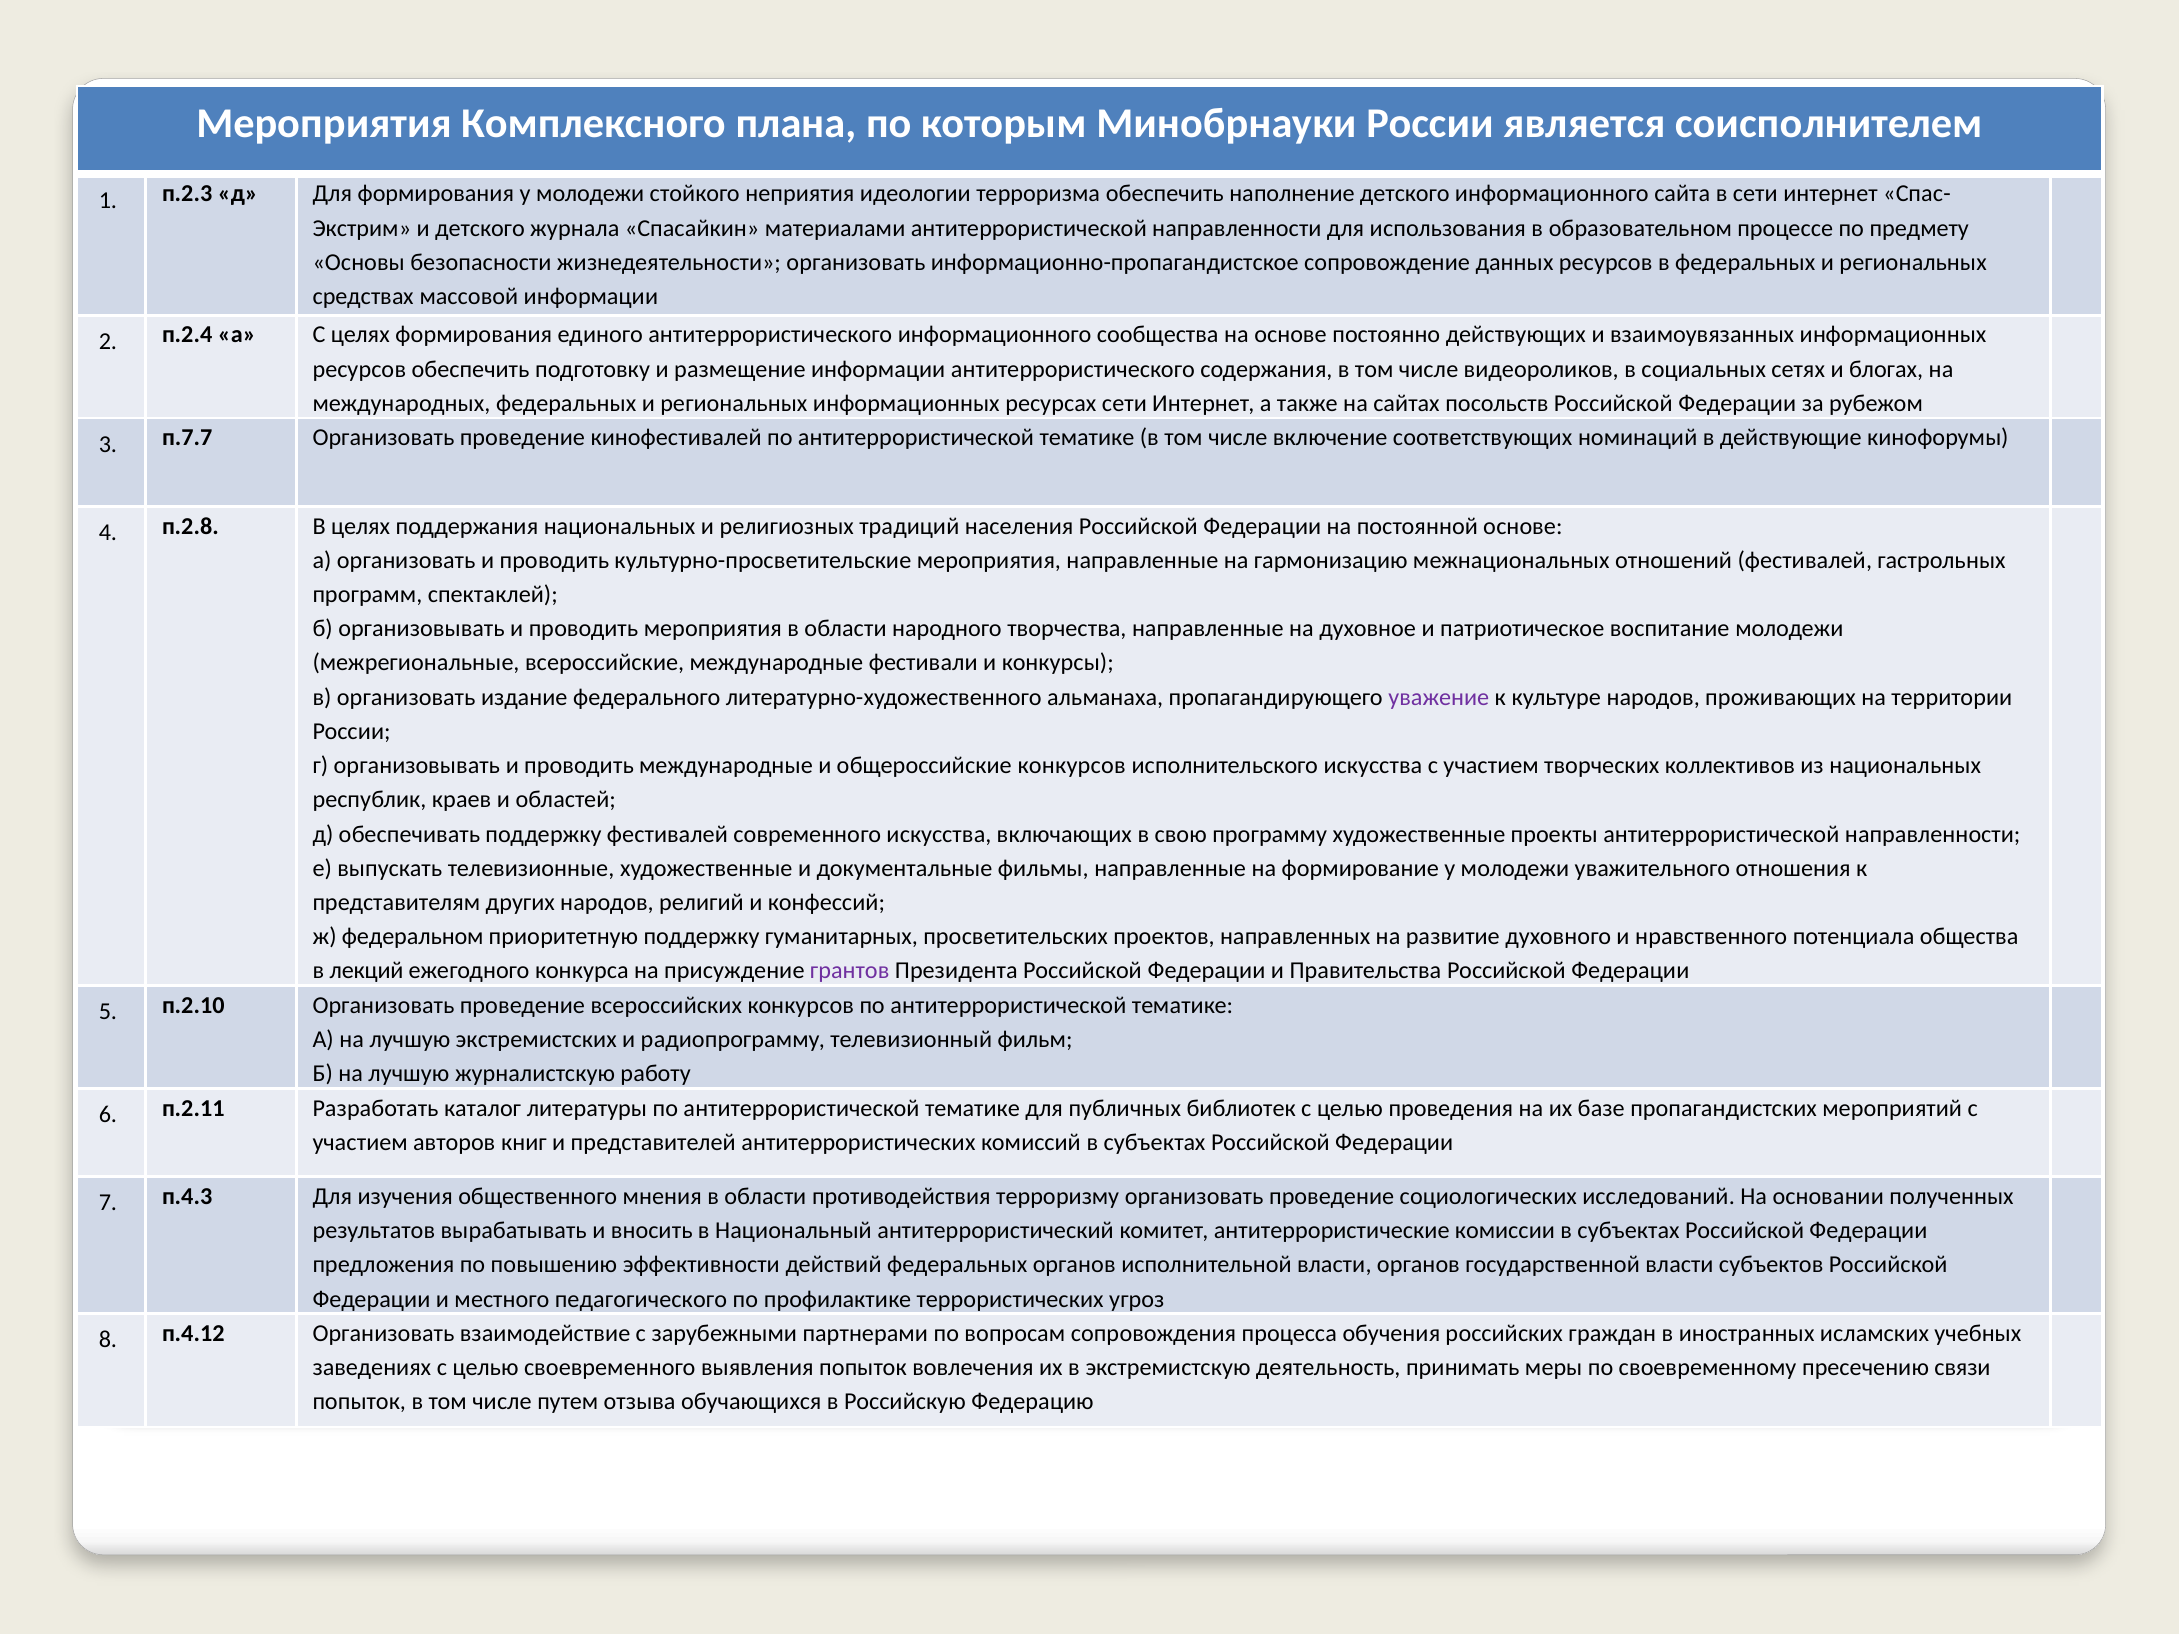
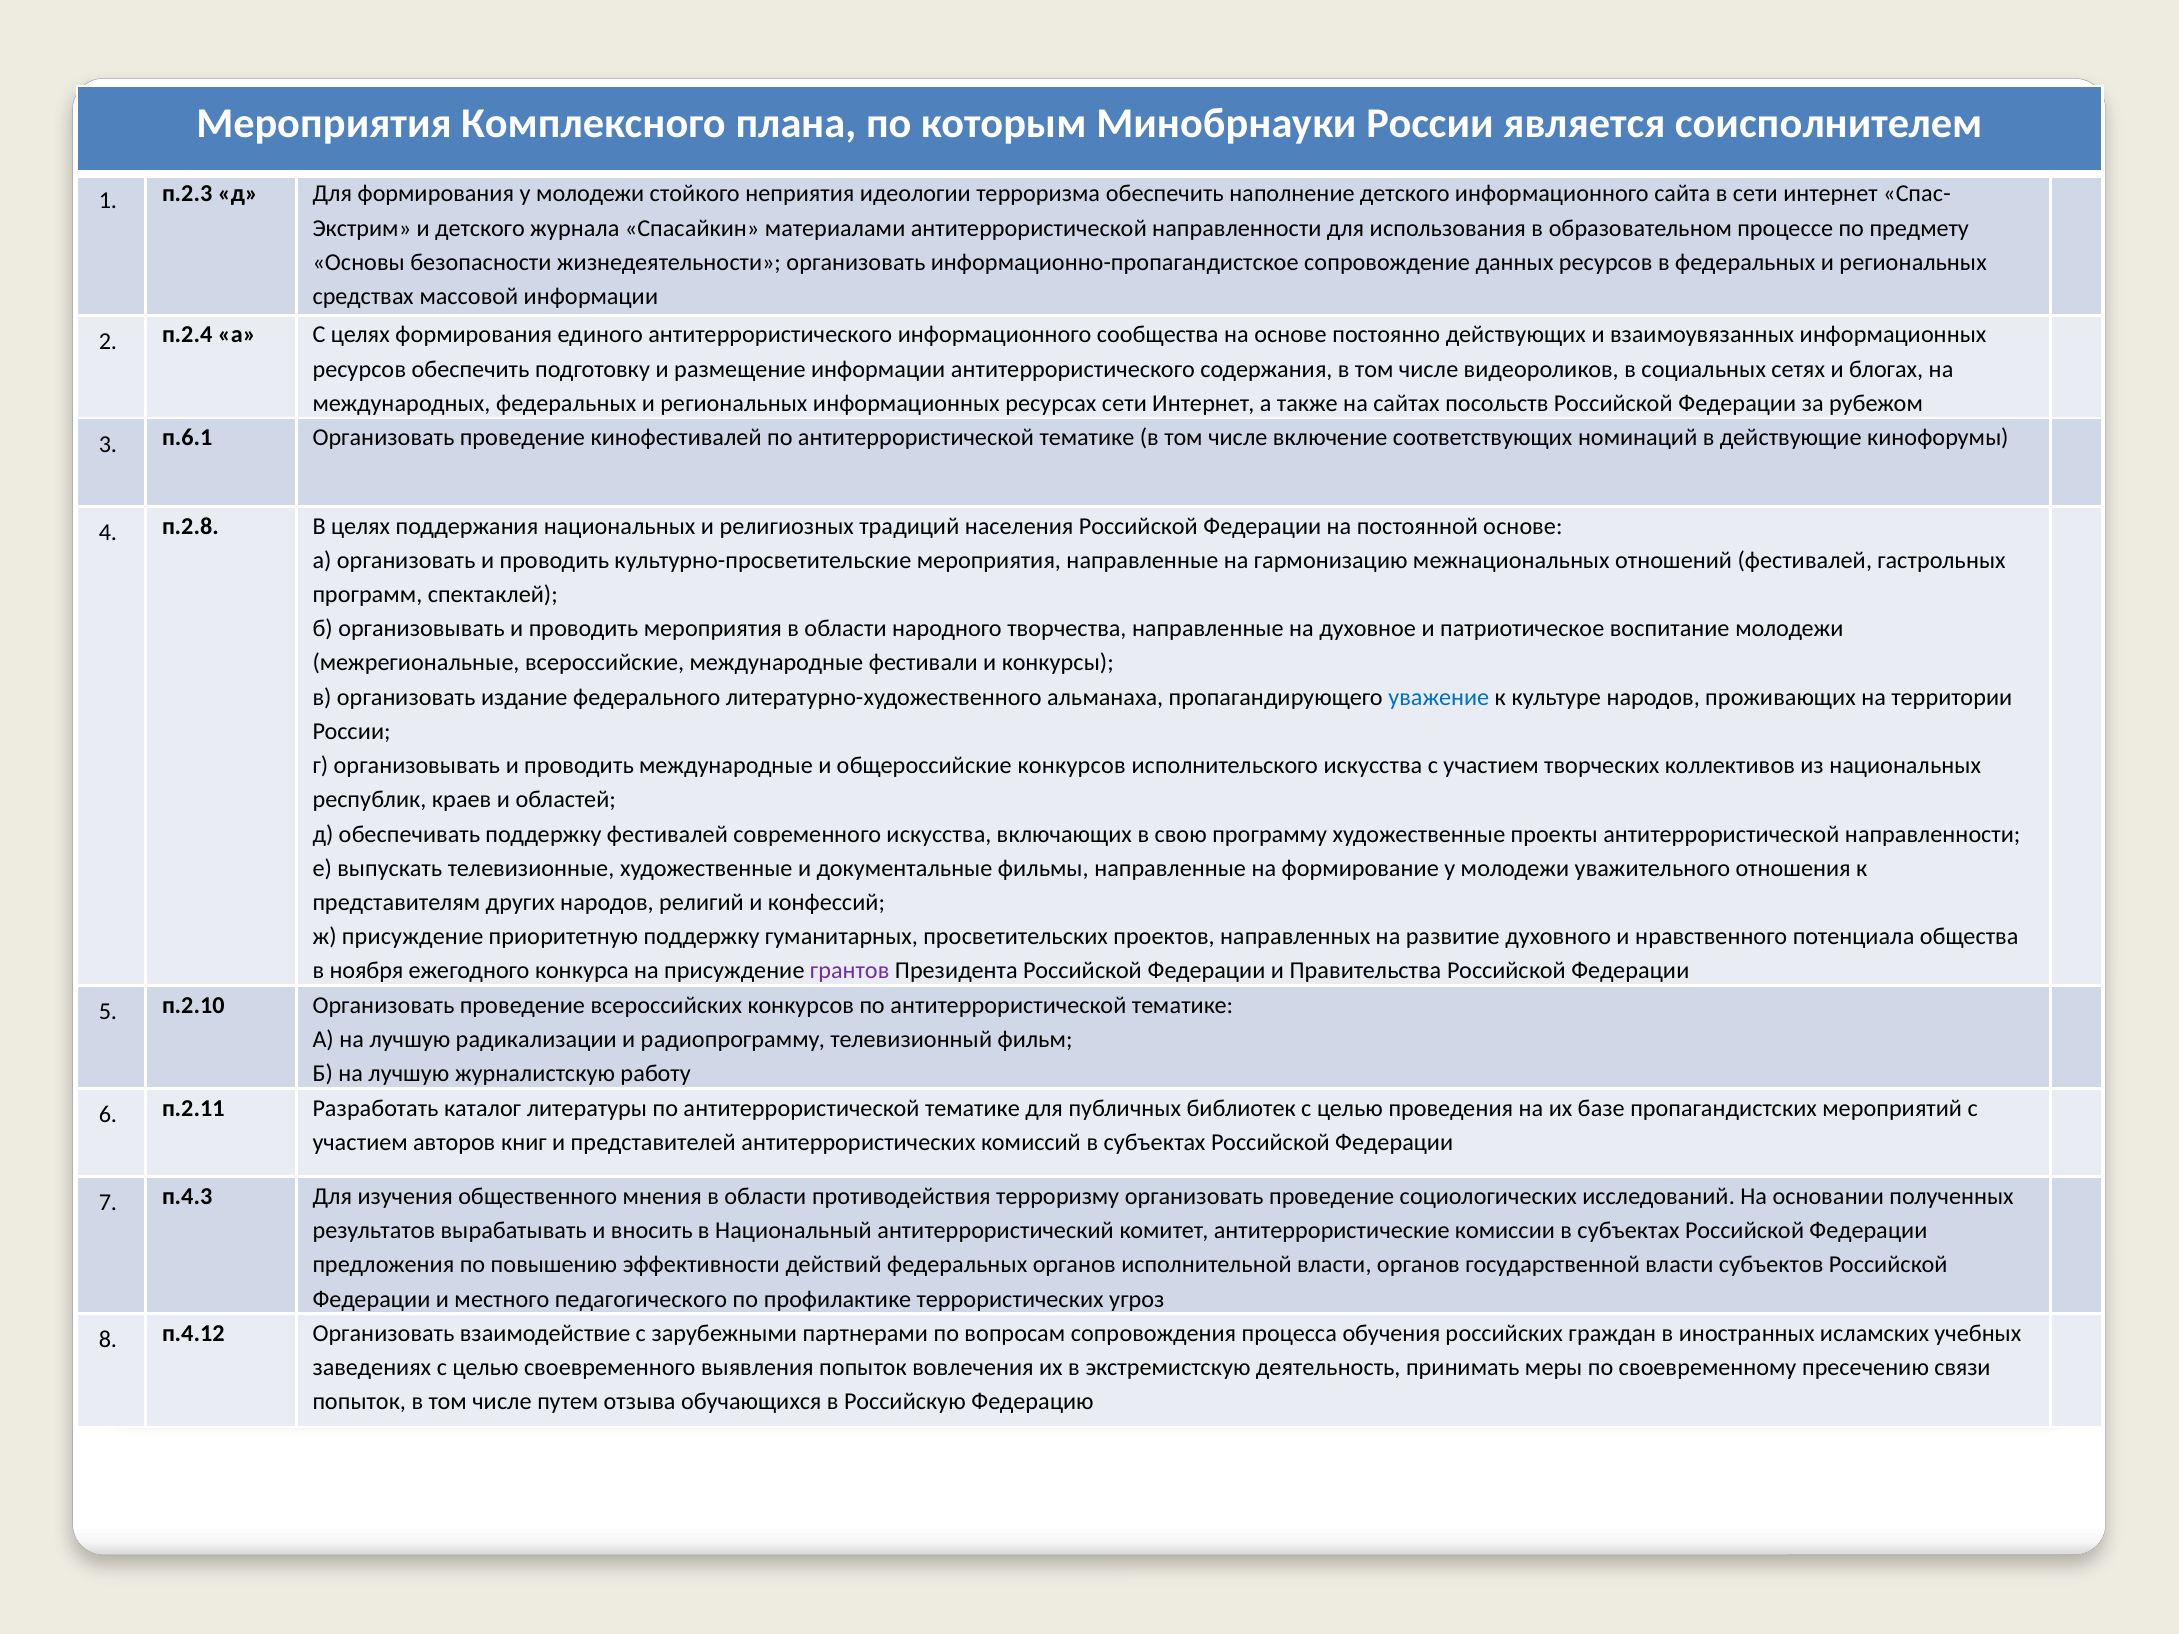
п.7.7: п.7.7 -> п.6.1
уважение colour: purple -> blue
ж федеральном: федеральном -> присуждение
лекций: лекций -> ноября
экстремистских: экстремистских -> радикализации
